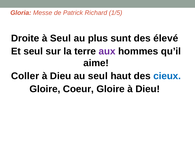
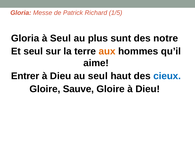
Droite at (25, 38): Droite -> Gloria
élevé: élevé -> notre
aux colour: purple -> orange
Coller: Coller -> Entrer
Coeur: Coeur -> Sauve
